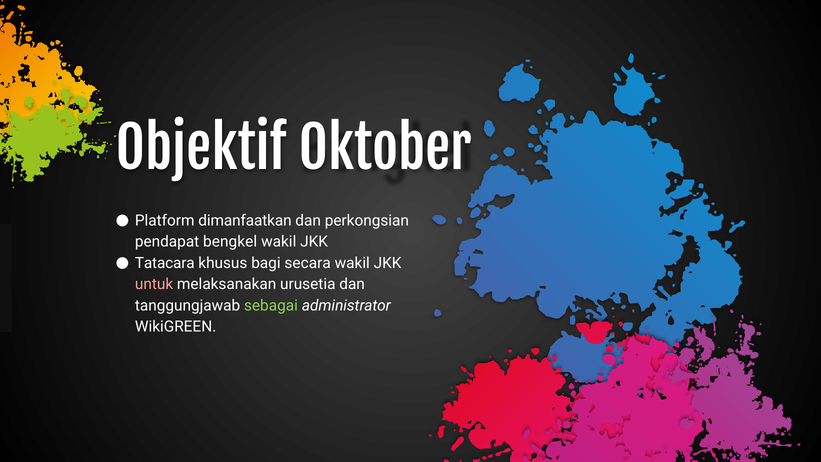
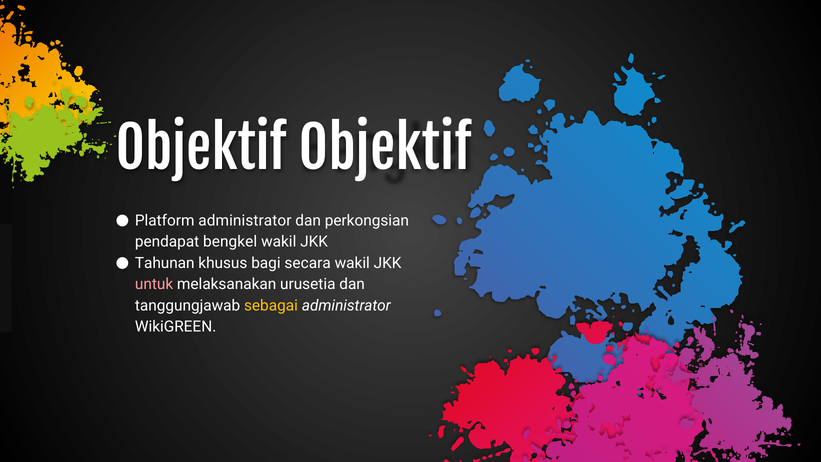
Objektif Oktober: Oktober -> Objektif
Platform dimanfaatkan: dimanfaatkan -> administrator
Tatacara: Tatacara -> Tahunan
sebagai colour: light green -> yellow
